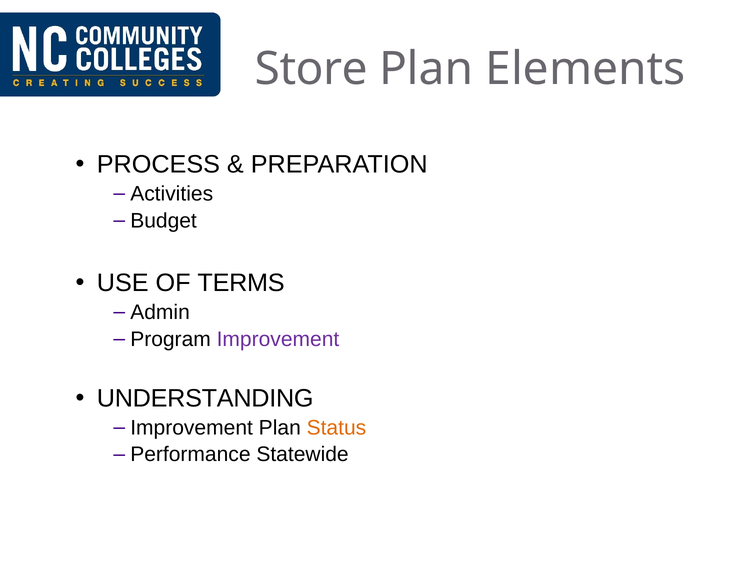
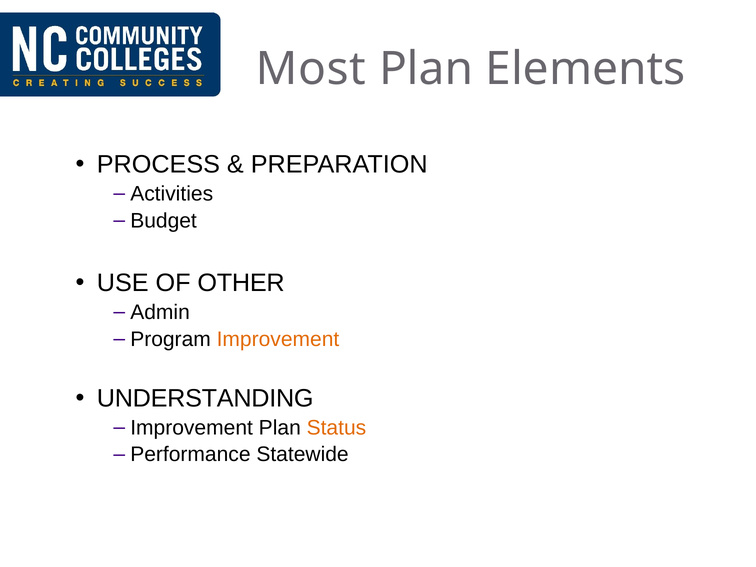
Store: Store -> Most
TERMS: TERMS -> OTHER
Improvement at (278, 339) colour: purple -> orange
